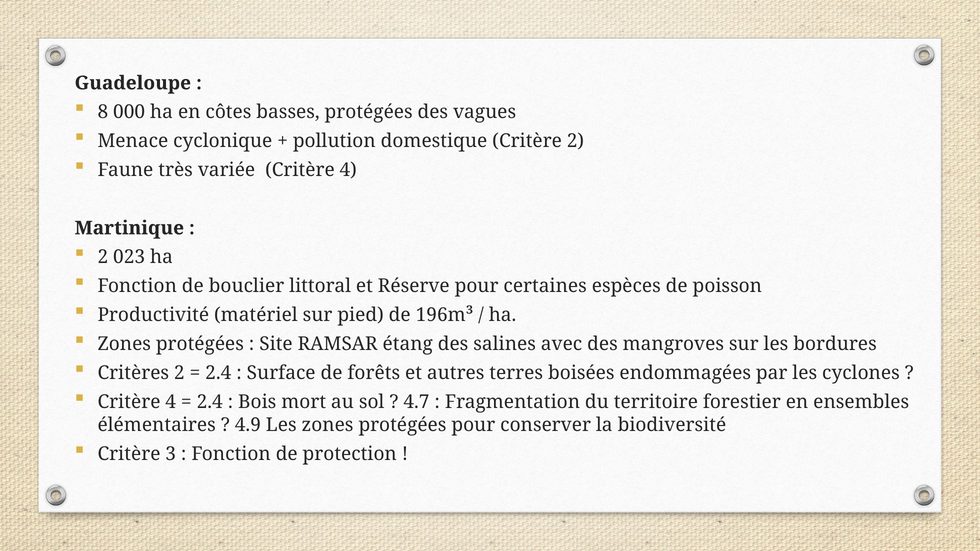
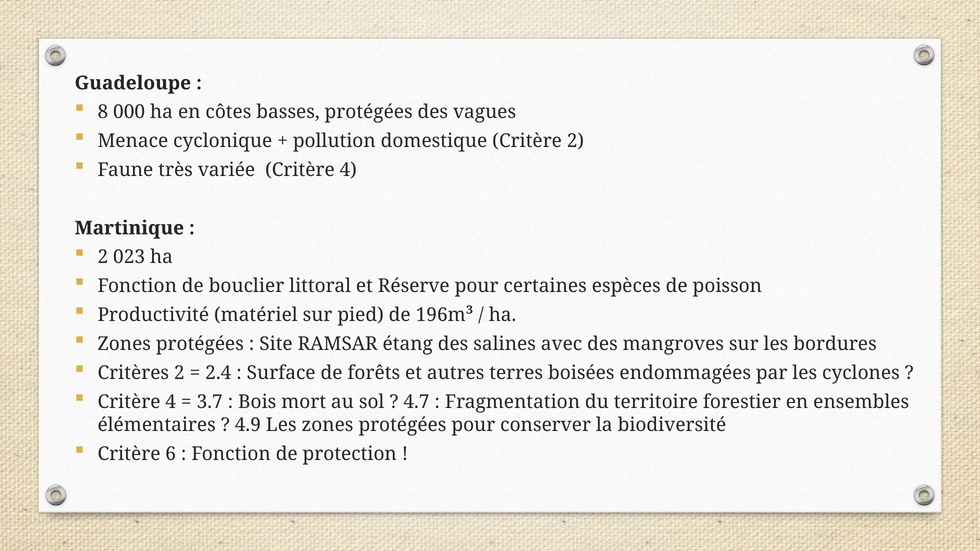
2.4 at (210, 402): 2.4 -> 3.7
3: 3 -> 6
